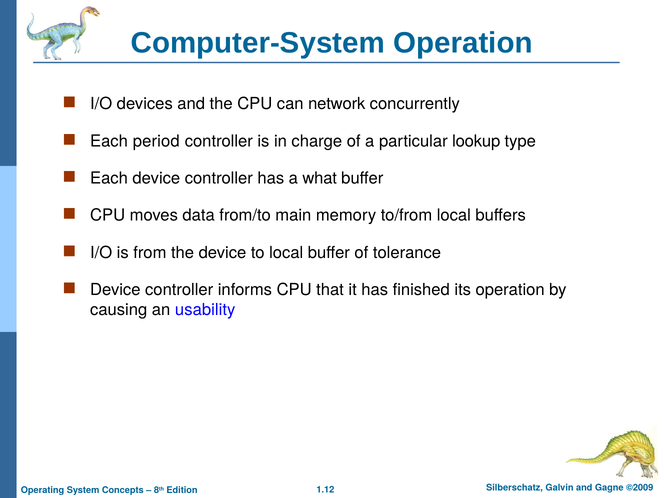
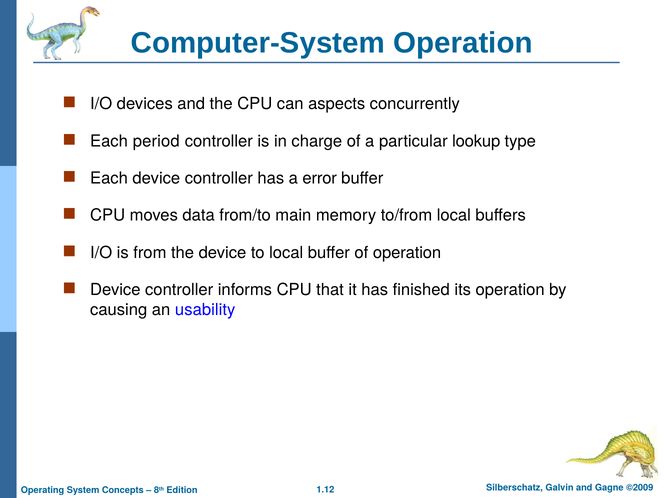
network: network -> aspects
what: what -> error
of tolerance: tolerance -> operation
